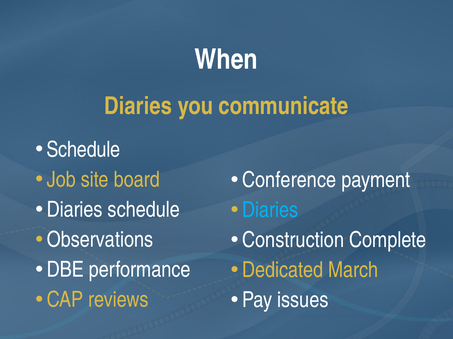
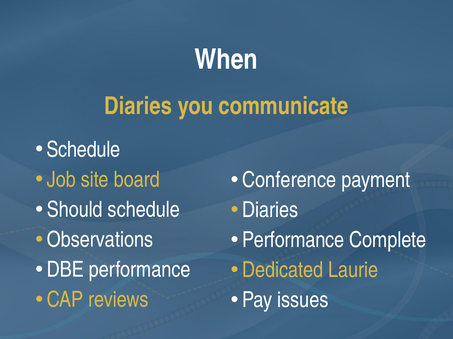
Diaries at (75, 210): Diaries -> Should
Diaries at (270, 210) colour: light blue -> white
Construction at (293, 241): Construction -> Performance
March: March -> Laurie
